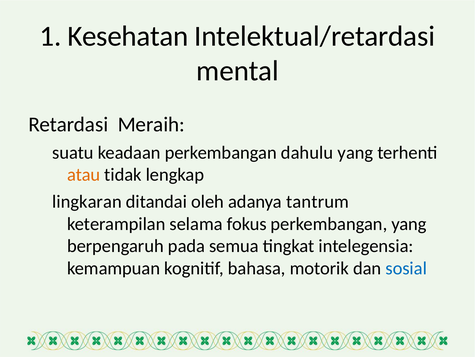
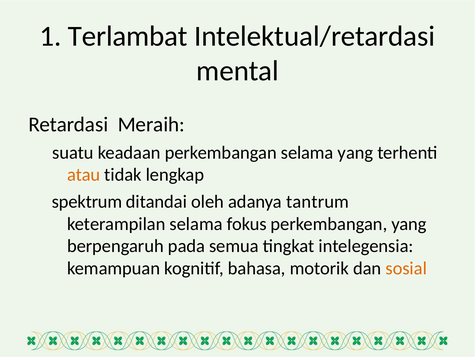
Kesehatan: Kesehatan -> Terlambat
perkembangan dahulu: dahulu -> selama
lingkaran: lingkaran -> spektrum
sosial colour: blue -> orange
